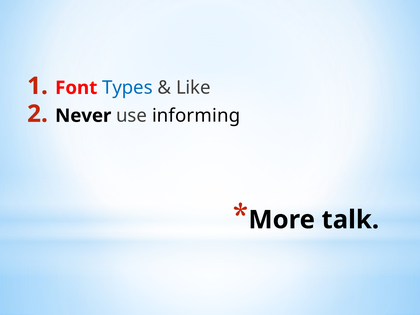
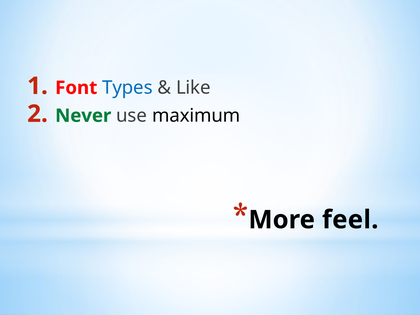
Never colour: black -> green
informing: informing -> maximum
talk: talk -> feel
